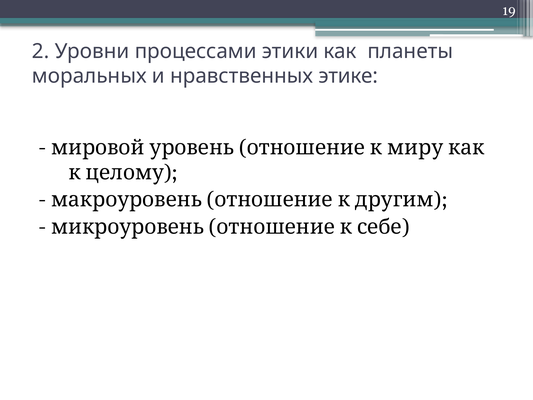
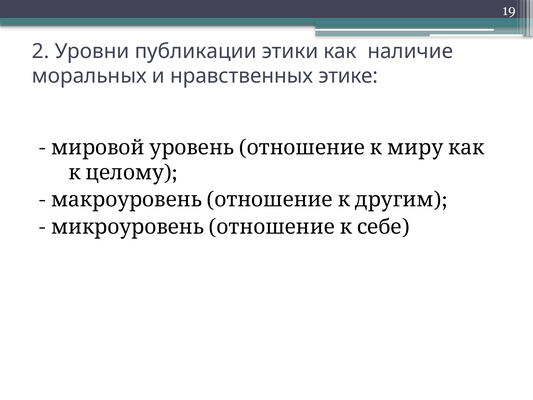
процессами: процессами -> публикации
планеты: планеты -> наличие
